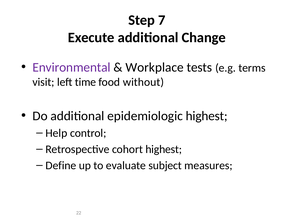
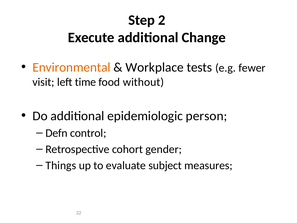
7: 7 -> 2
Environmental colour: purple -> orange
terms: terms -> fewer
epidemiologic highest: highest -> person
Help: Help -> Defn
cohort highest: highest -> gender
Define: Define -> Things
